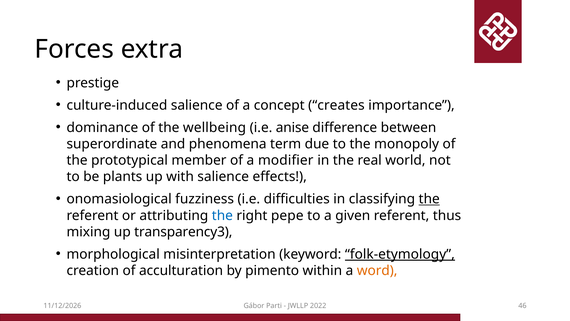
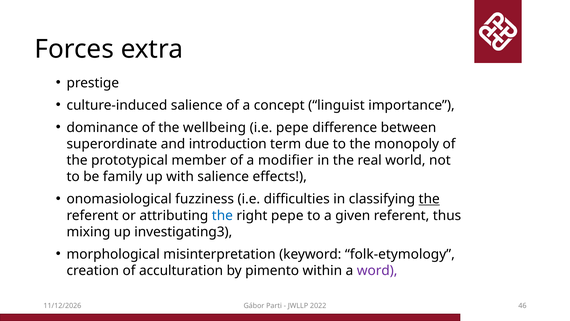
creates: creates -> linguist
i.e anise: anise -> pepe
phenomena: phenomena -> introduction
plants: plants -> family
transparency3: transparency3 -> investigating3
folk-etymology underline: present -> none
word colour: orange -> purple
